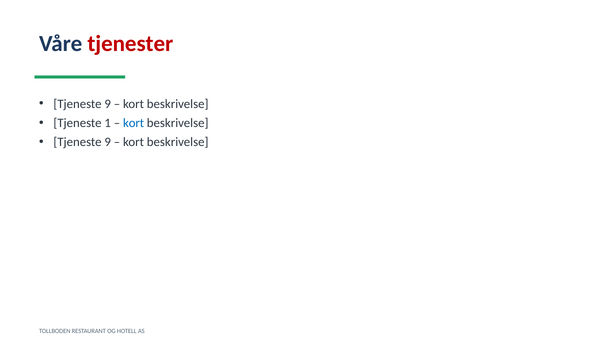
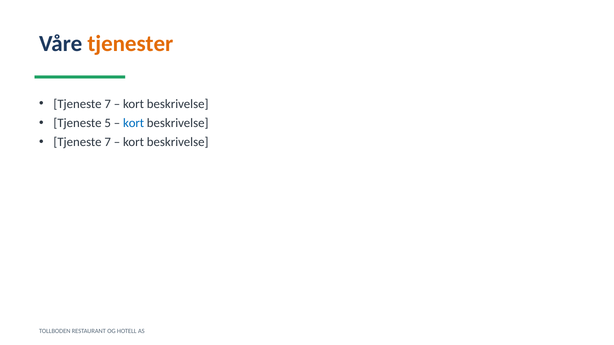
tjenester colour: red -> orange
9 at (108, 104): 9 -> 7
1: 1 -> 5
9 at (108, 142): 9 -> 7
